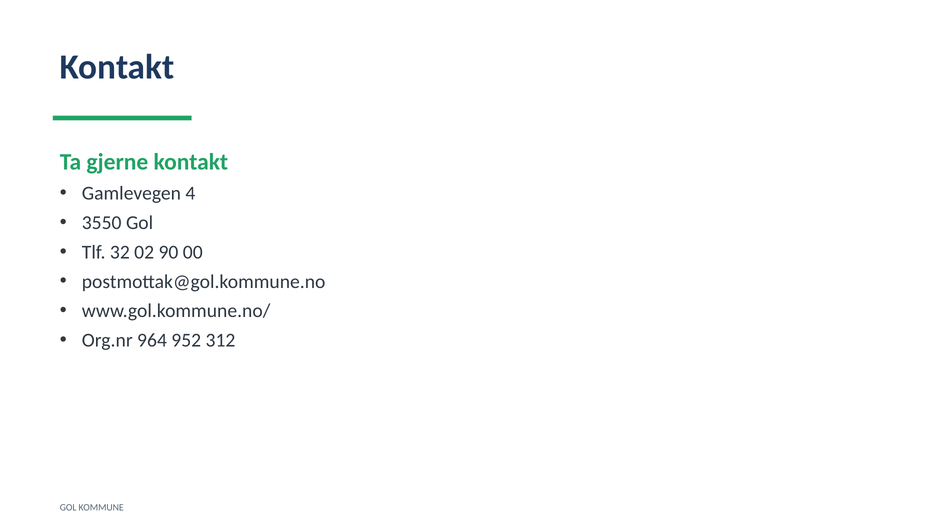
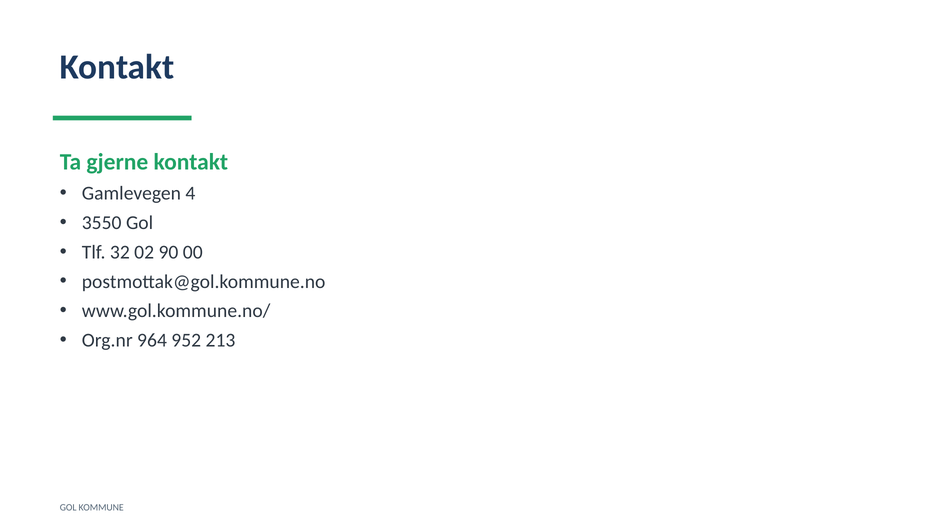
312: 312 -> 213
